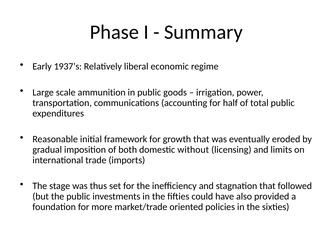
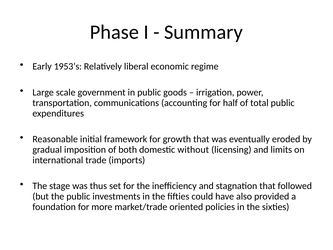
1937’s: 1937’s -> 1953’s
ammunition: ammunition -> government
